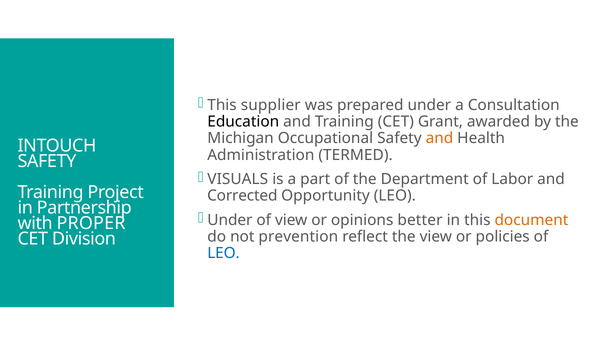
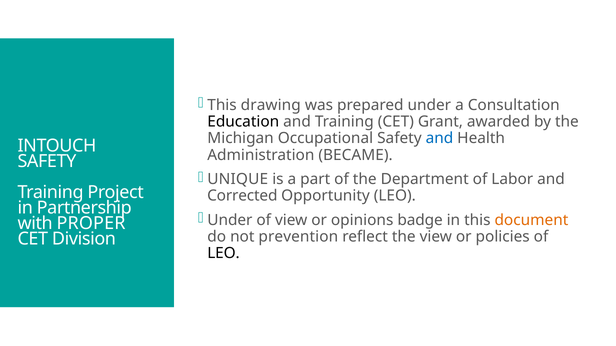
supplier: supplier -> drawing
and at (439, 139) colour: orange -> blue
TERMED: TERMED -> BECAME
VISUALS: VISUALS -> UNIQUE
better: better -> badge
LEO at (223, 254) colour: blue -> black
